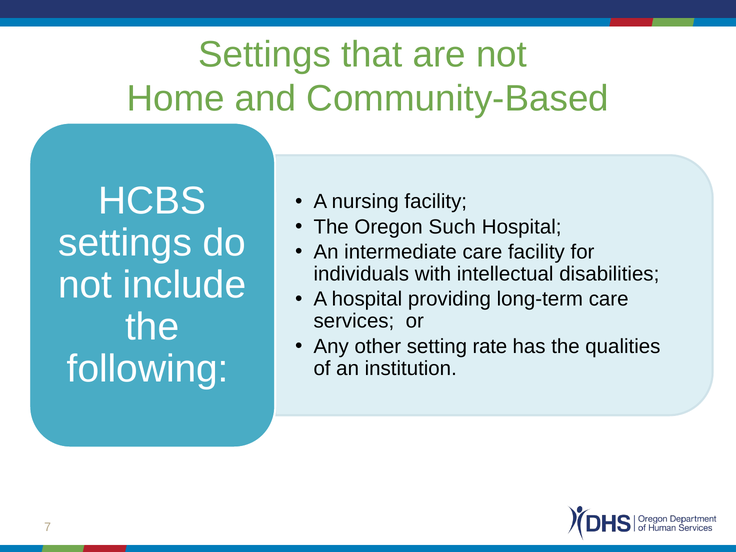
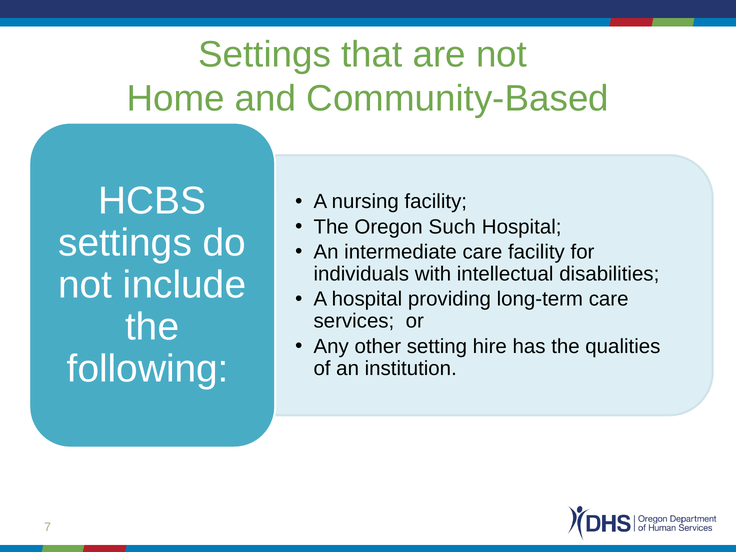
rate: rate -> hire
